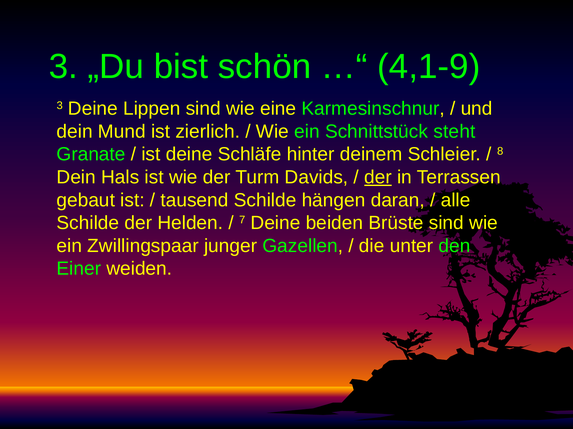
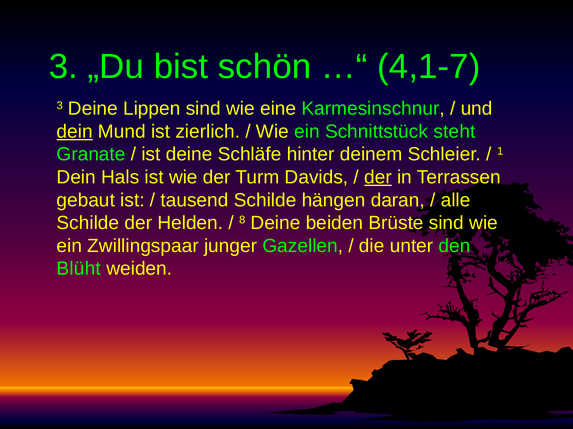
4,1-9: 4,1-9 -> 4,1-7
dein at (75, 132) underline: none -> present
8: 8 -> 1
7: 7 -> 8
Einer: Einer -> Blüht
